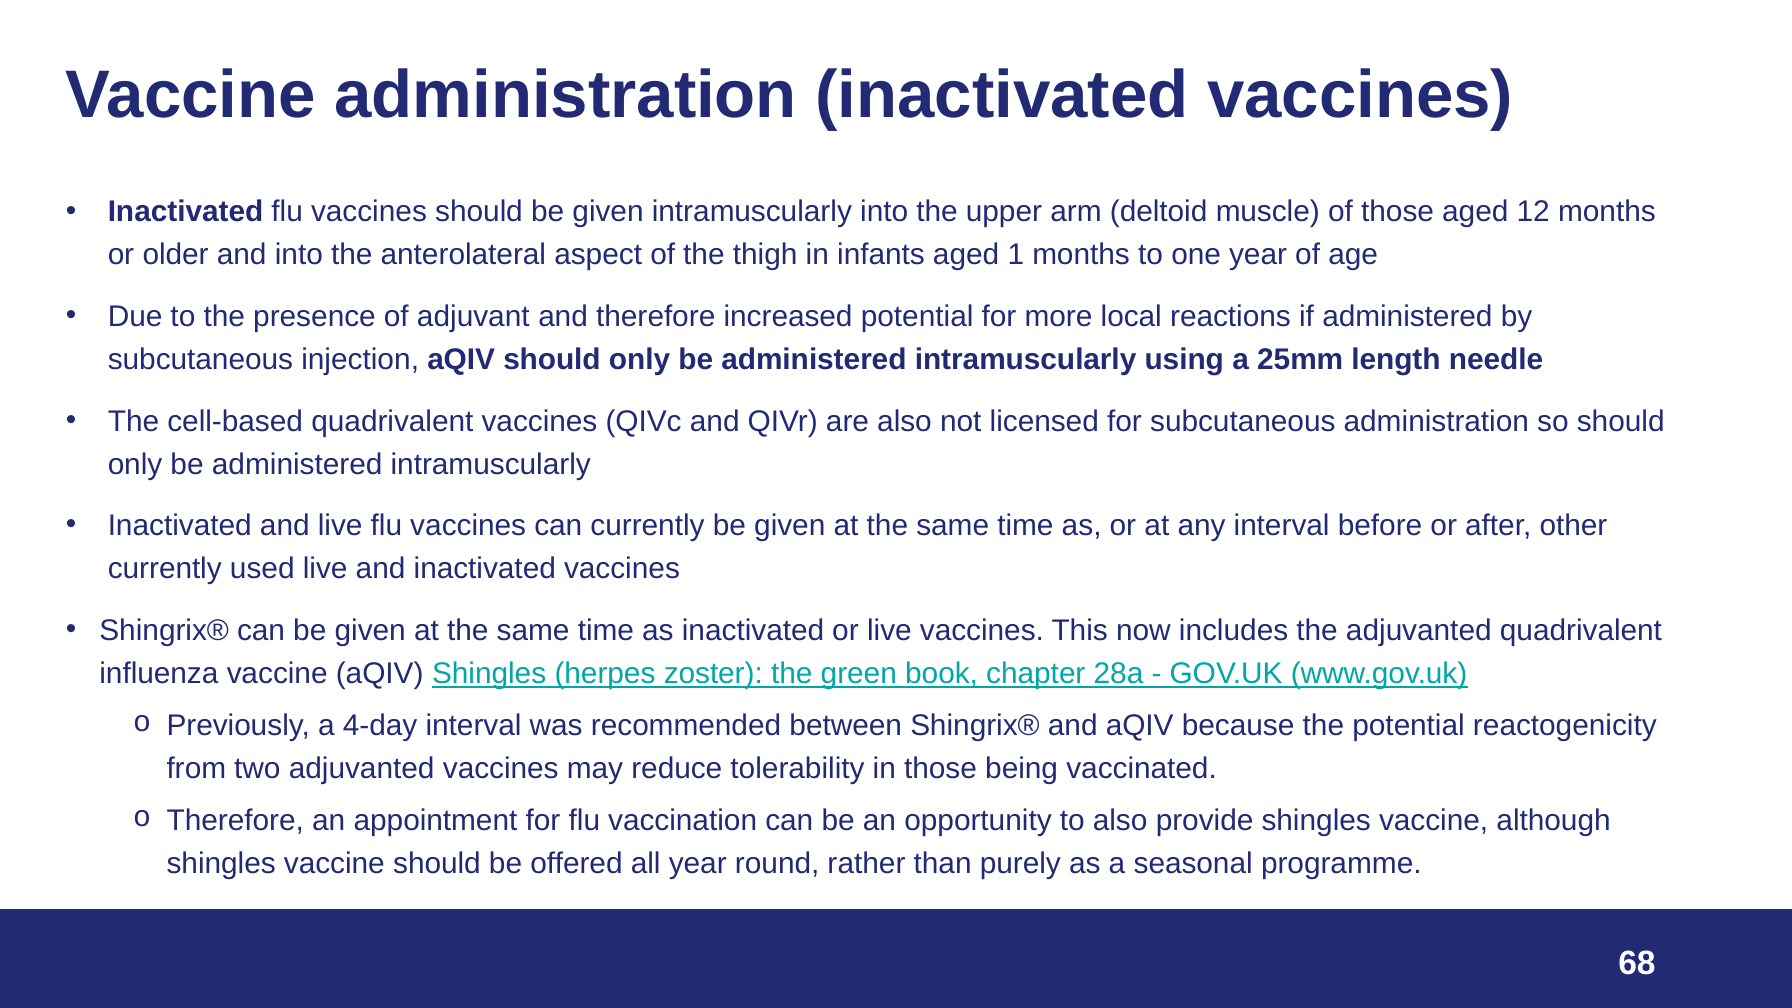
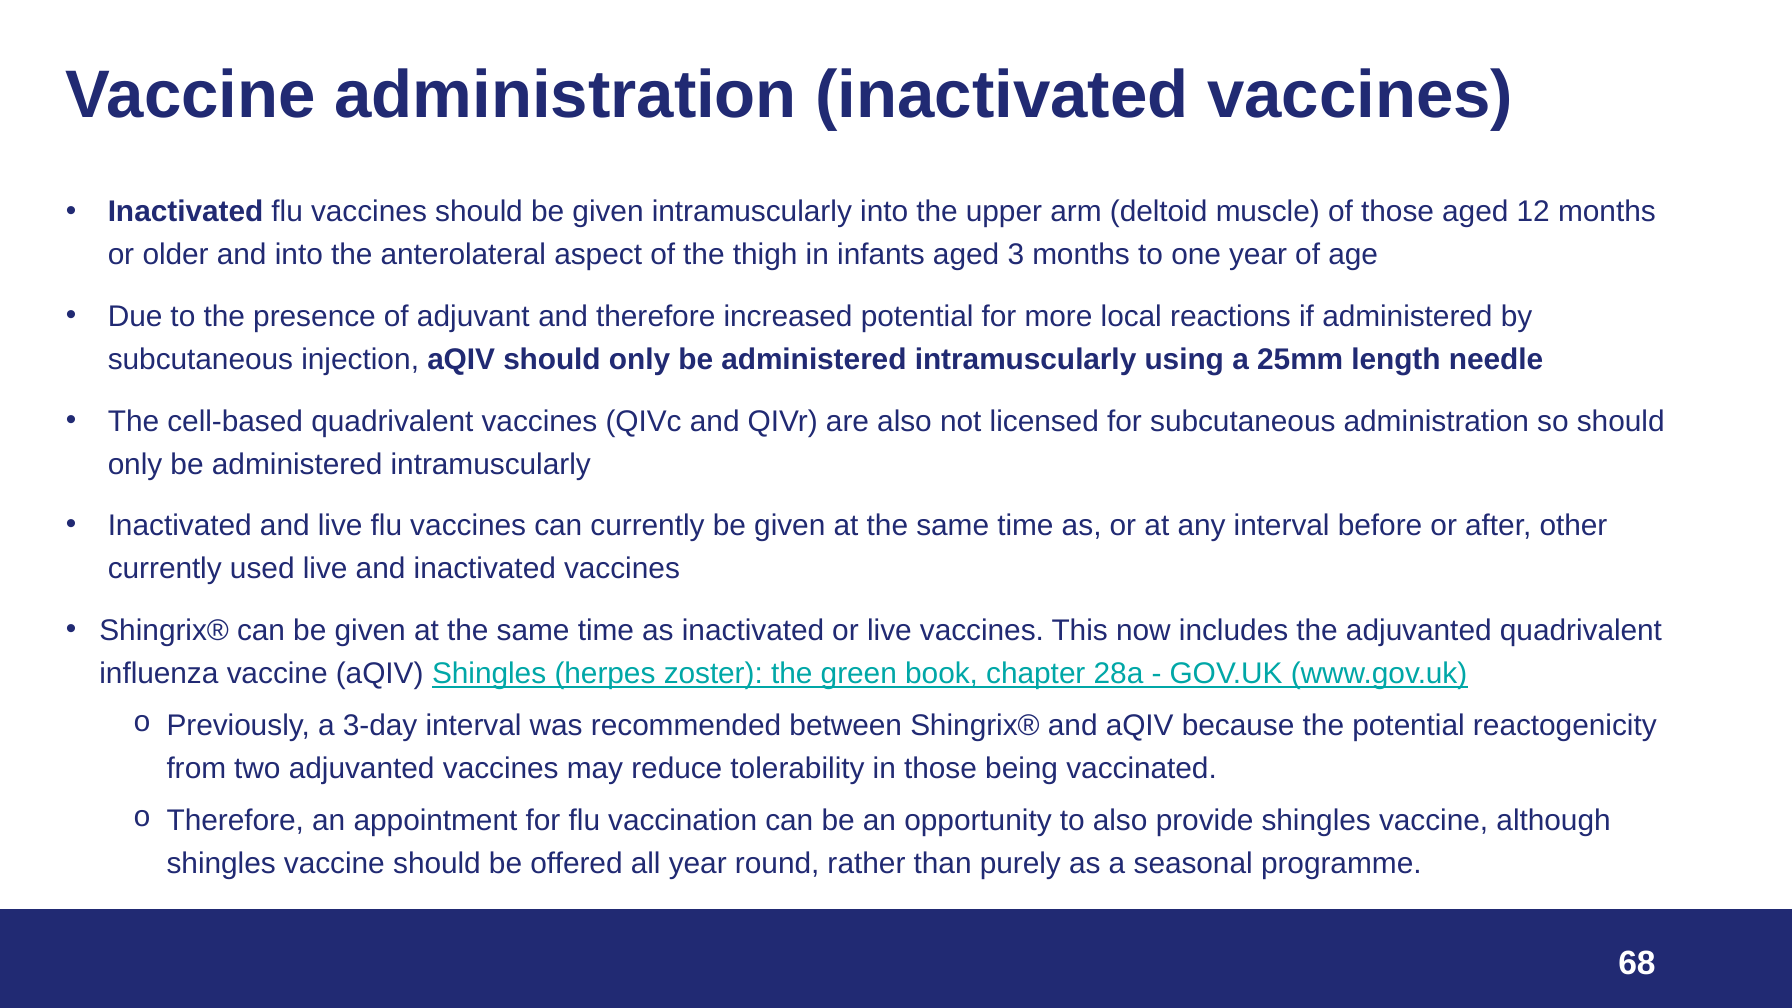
1: 1 -> 3
4-day: 4-day -> 3-day
